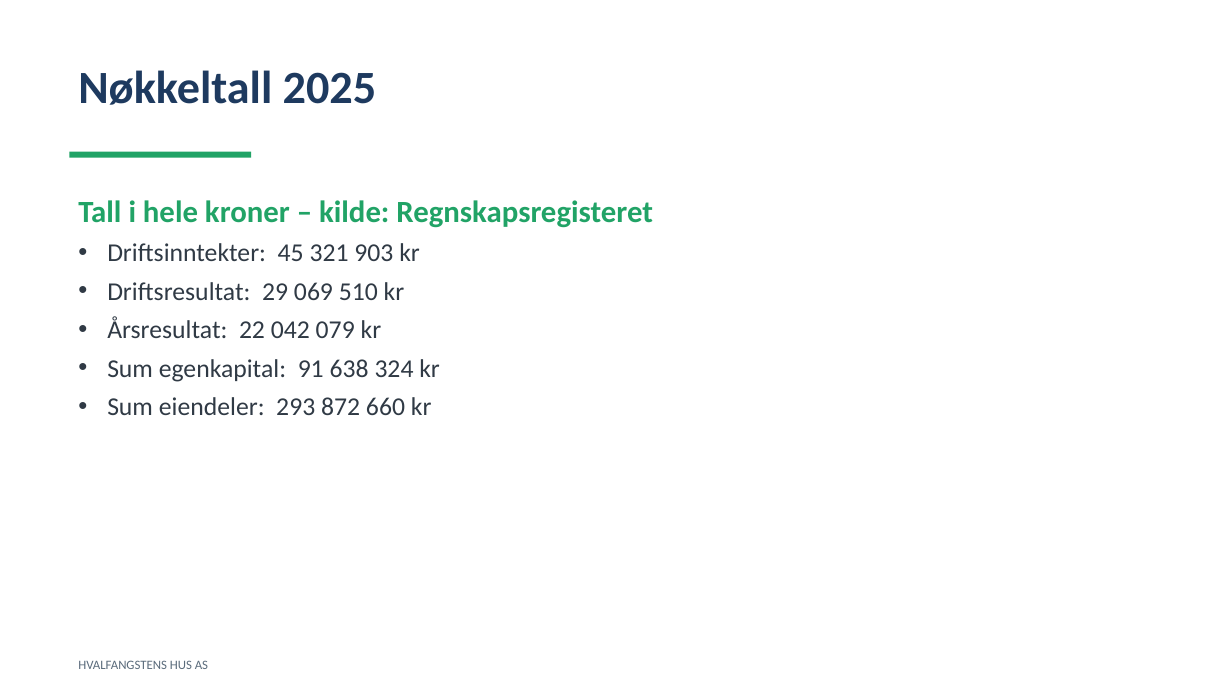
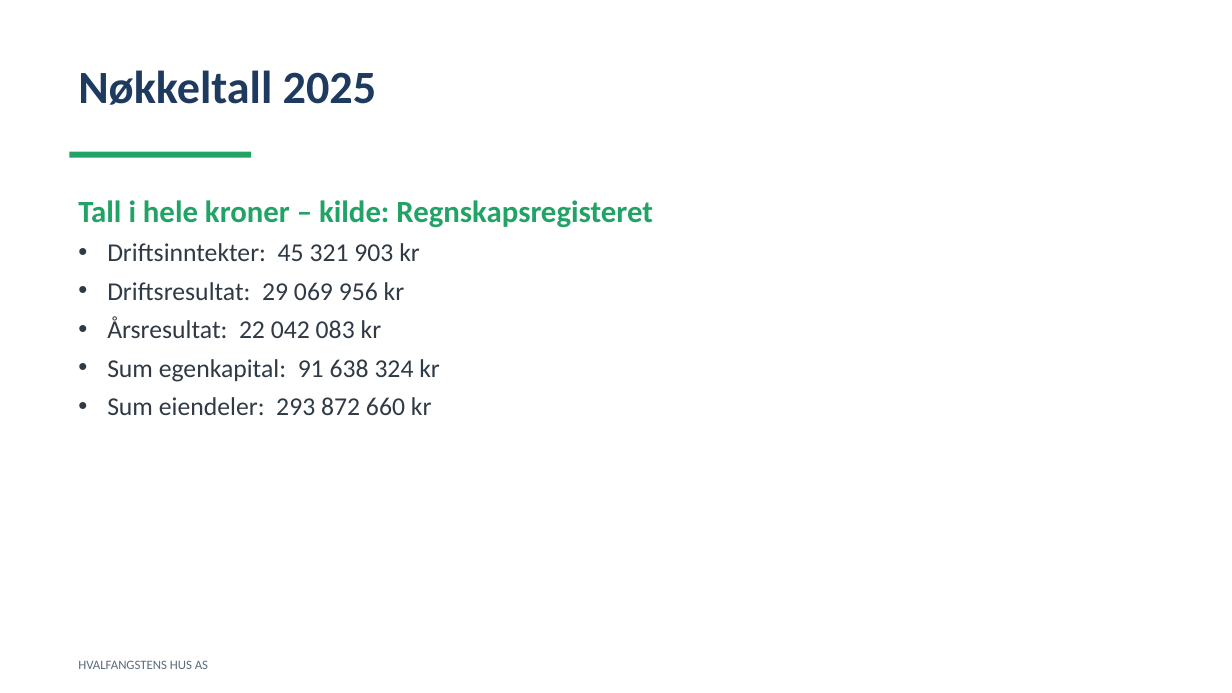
510: 510 -> 956
079: 079 -> 083
